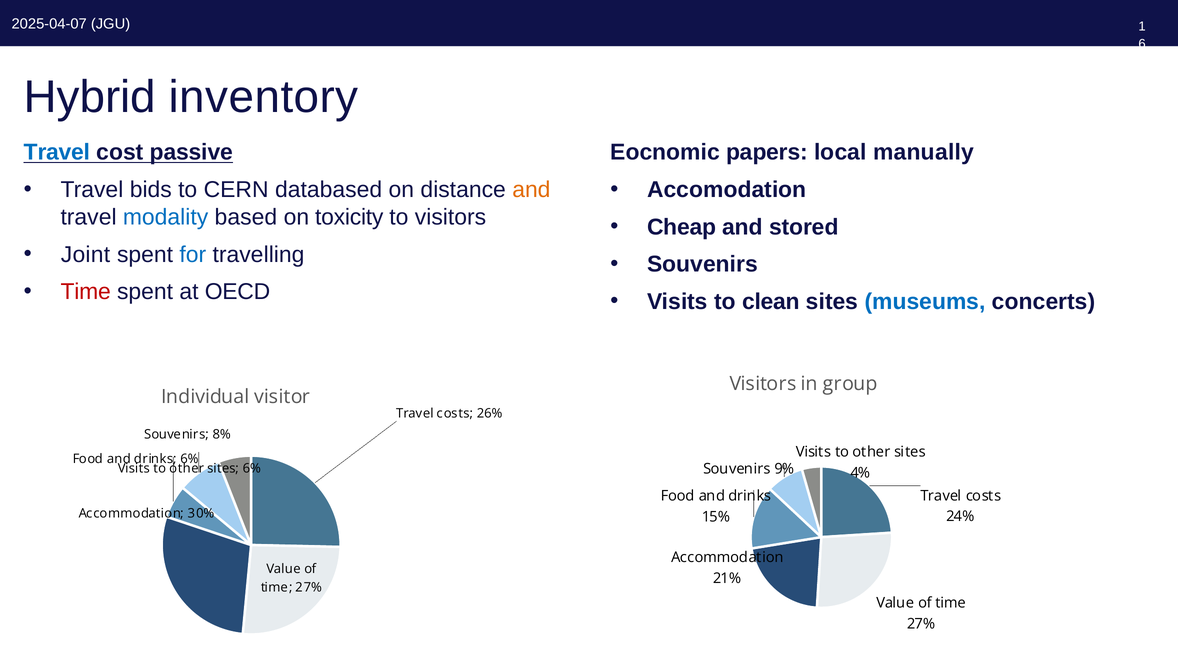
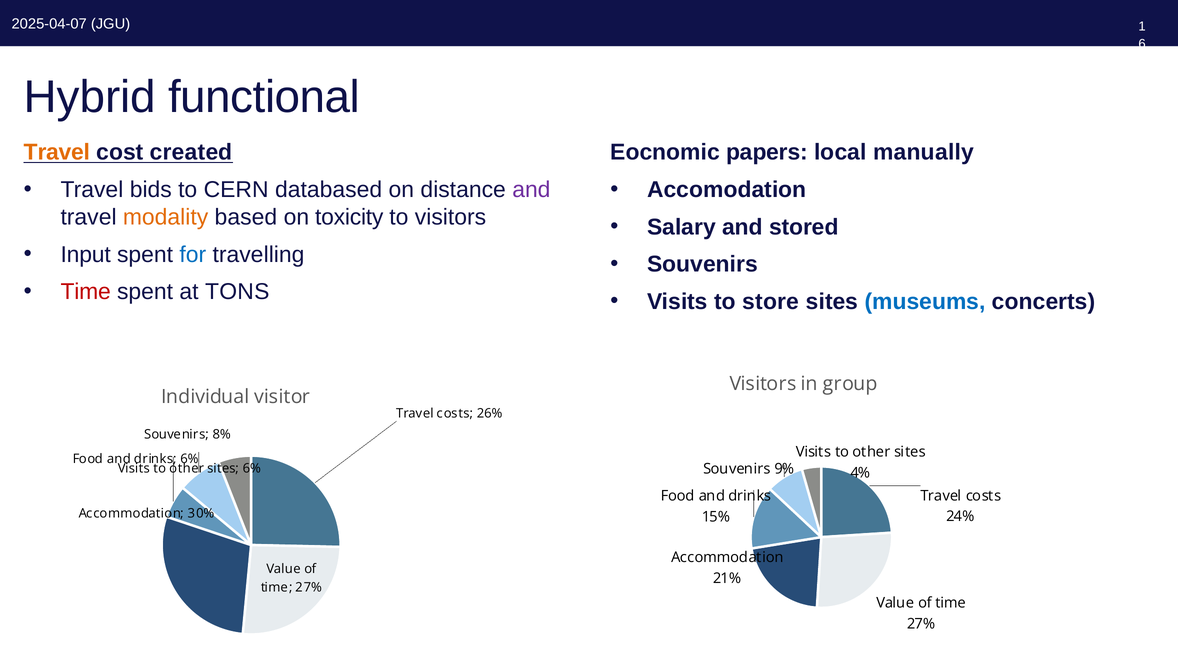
inventory: inventory -> functional
Travel at (57, 153) colour: blue -> orange
passive: passive -> created
and at (531, 190) colour: orange -> purple
modality colour: blue -> orange
Cheap: Cheap -> Salary
Joint: Joint -> Input
OECD: OECD -> TONS
clean: clean -> store
